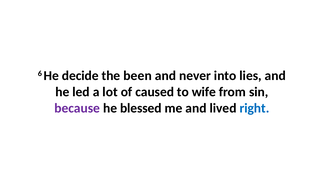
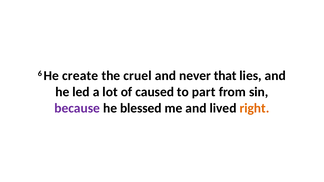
decide: decide -> create
been: been -> cruel
into: into -> that
wife: wife -> part
right colour: blue -> orange
